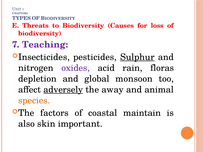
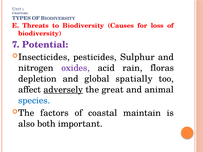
Teaching: Teaching -> Potential
Sulphur underline: present -> none
monsoon: monsoon -> spatially
away: away -> great
species colour: orange -> blue
skin: skin -> both
